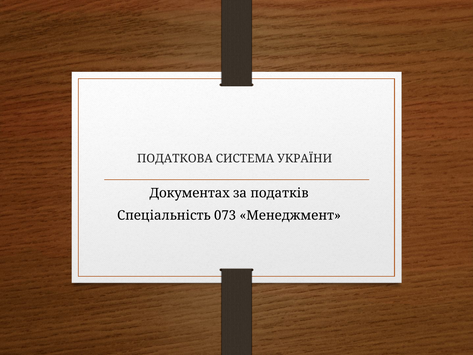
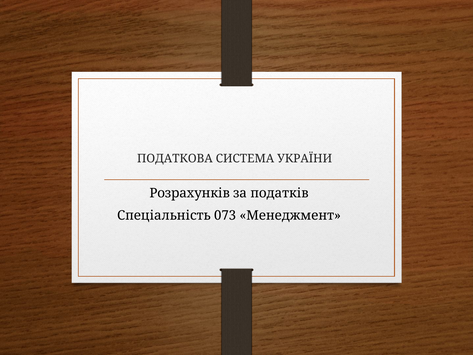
Документах: Документах -> Розрахунків
